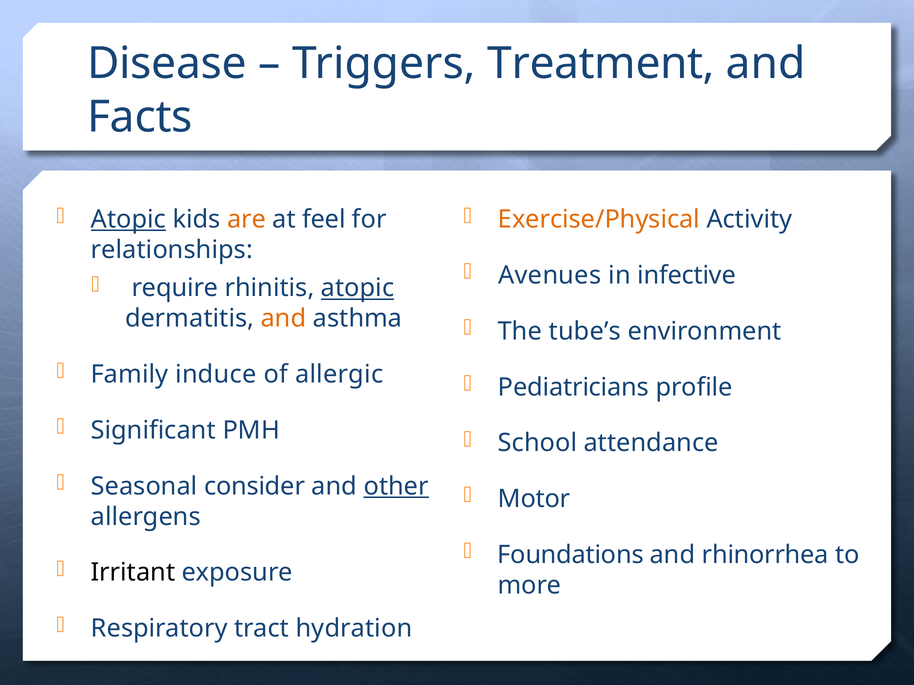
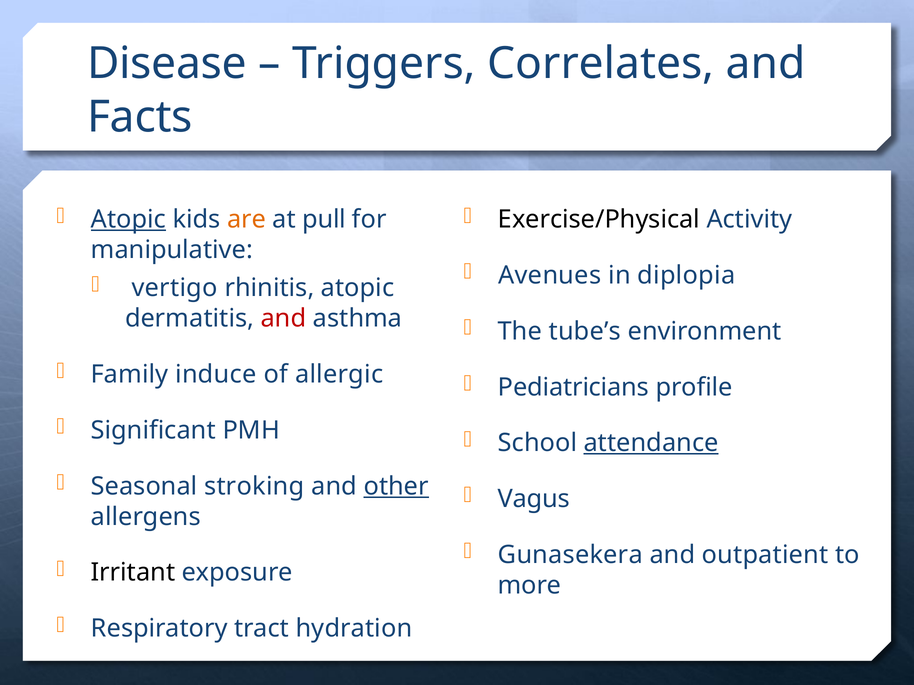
Treatment: Treatment -> Correlates
feel: feel -> pull
Exercise/Physical colour: orange -> black
relationships: relationships -> manipulative
infective: infective -> diplopia
require: require -> vertigo
atopic at (358, 288) underline: present -> none
and at (283, 319) colour: orange -> red
attendance underline: none -> present
consider: consider -> stroking
Motor: Motor -> Vagus
Foundations: Foundations -> Gunasekera
rhinorrhea: rhinorrhea -> outpatient
